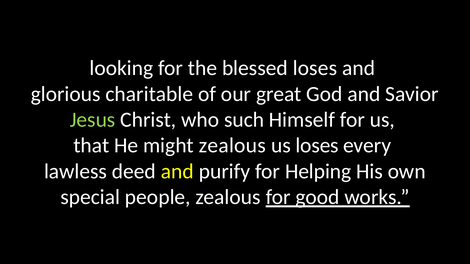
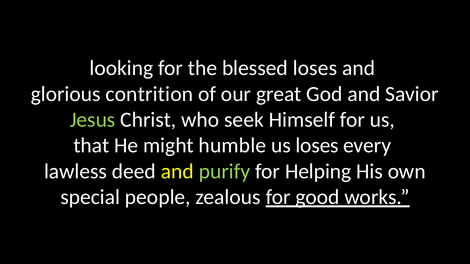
charitable: charitable -> contrition
such: such -> seek
might zealous: zealous -> humble
purify colour: white -> light green
